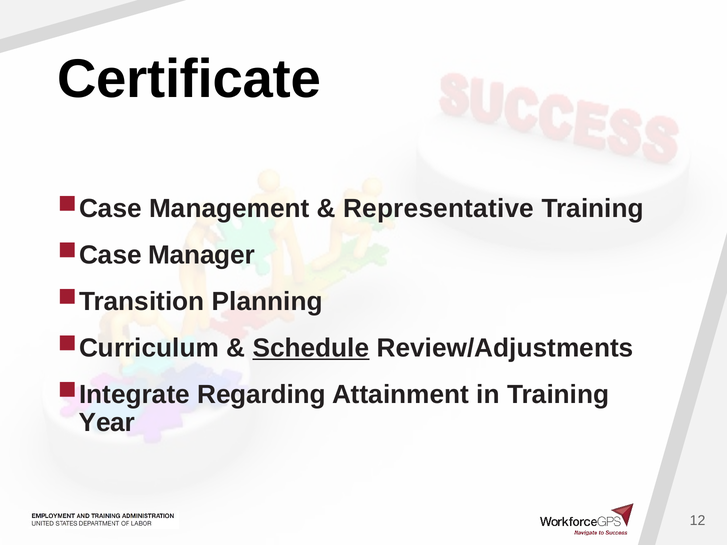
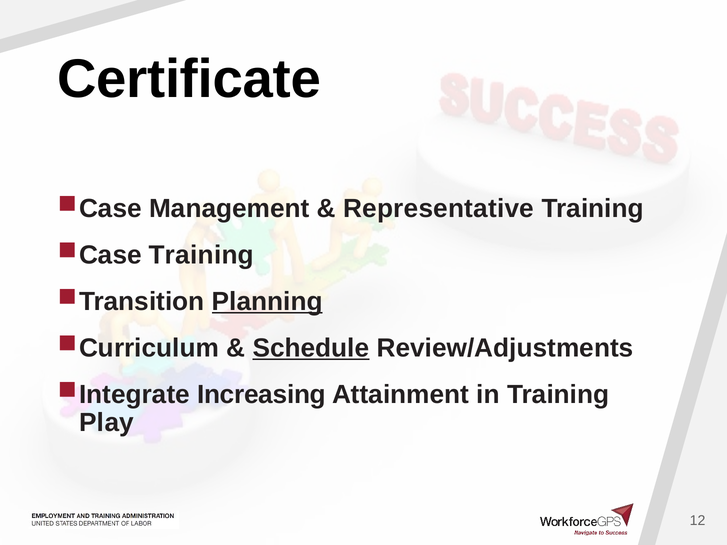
Manager at (201, 255): Manager -> Training
Planning underline: none -> present
Regarding: Regarding -> Increasing
Year: Year -> Play
